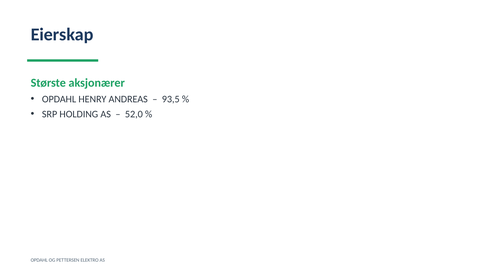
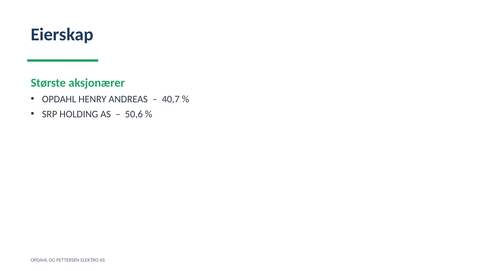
93,5: 93,5 -> 40,7
52,0: 52,0 -> 50,6
